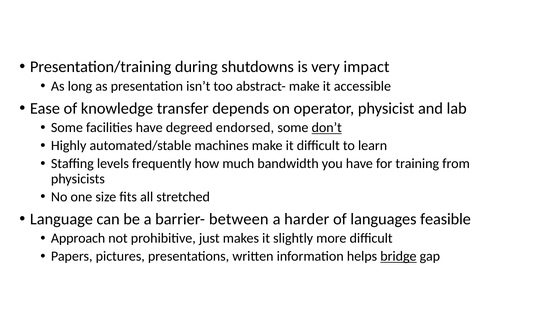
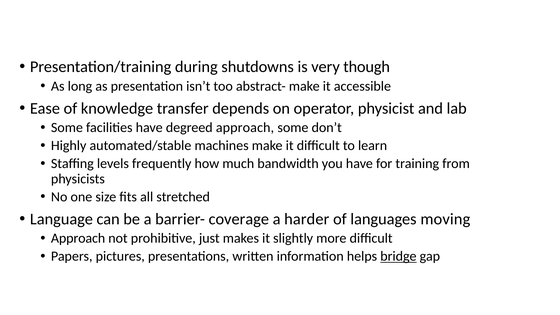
impact: impact -> though
degreed endorsed: endorsed -> approach
don’t underline: present -> none
between: between -> coverage
feasible: feasible -> moving
